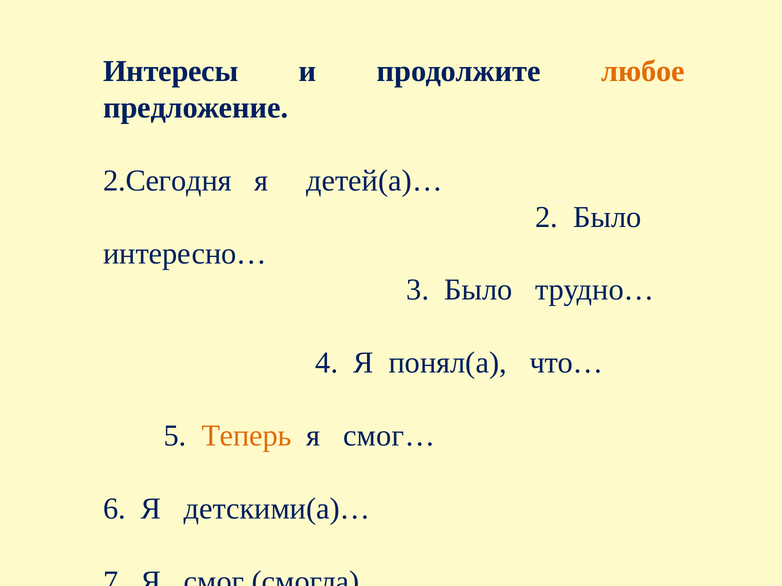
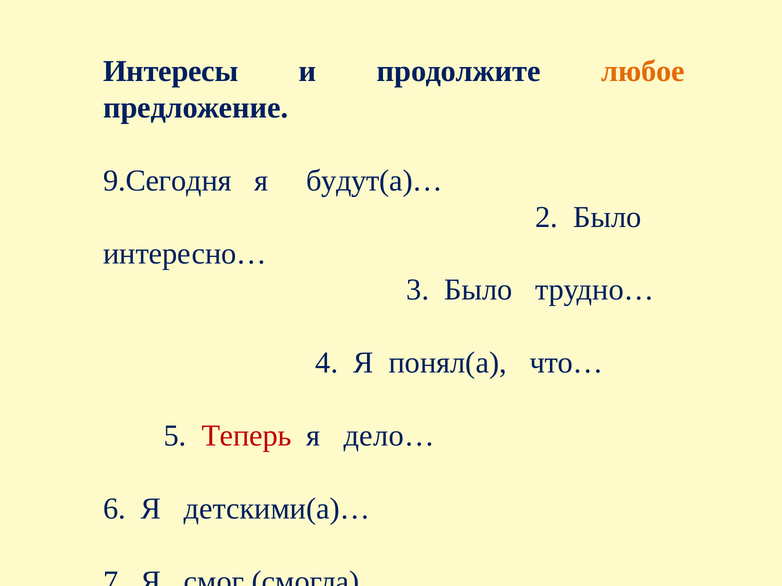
2.Сегодня: 2.Сегодня -> 9.Сегодня
детей(а)…: детей(а)… -> будут(а)…
Теперь colour: orange -> red
смог…: смог… -> дело…
